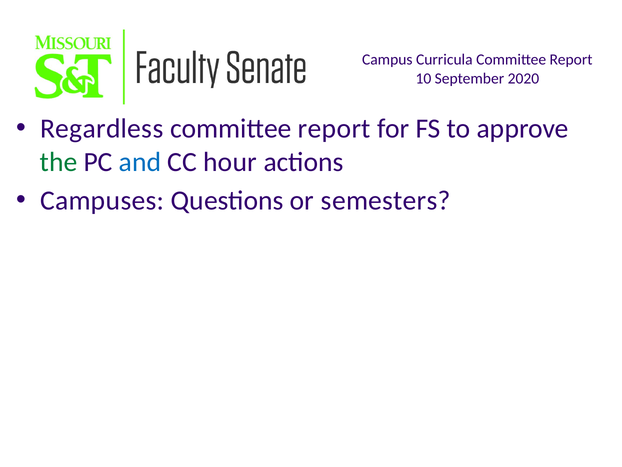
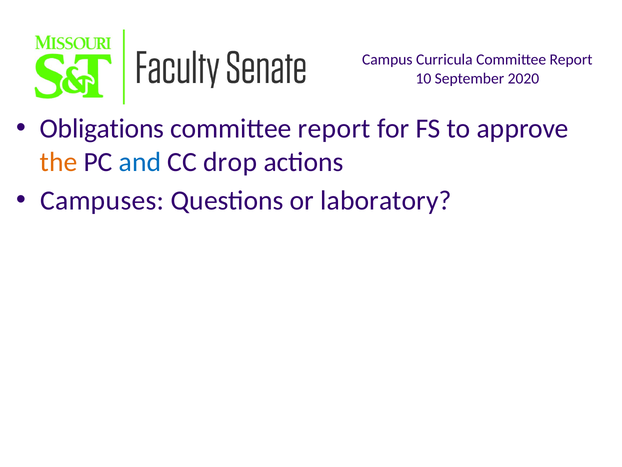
Regardless: Regardless -> Obligations
the colour: green -> orange
hour: hour -> drop
semesters: semesters -> laboratory
